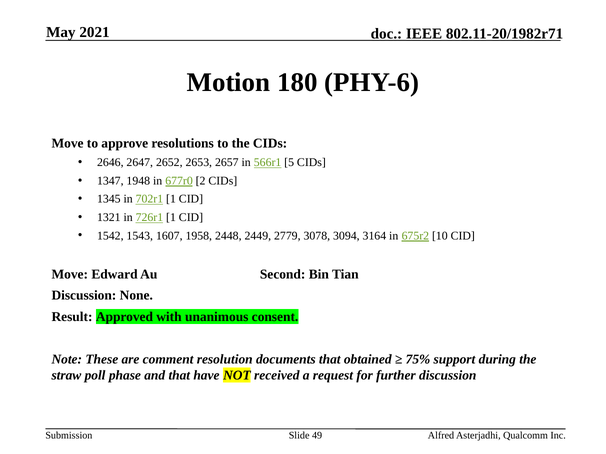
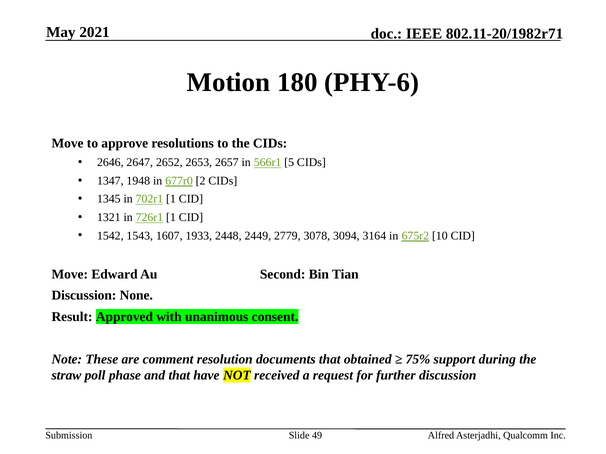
1958: 1958 -> 1933
